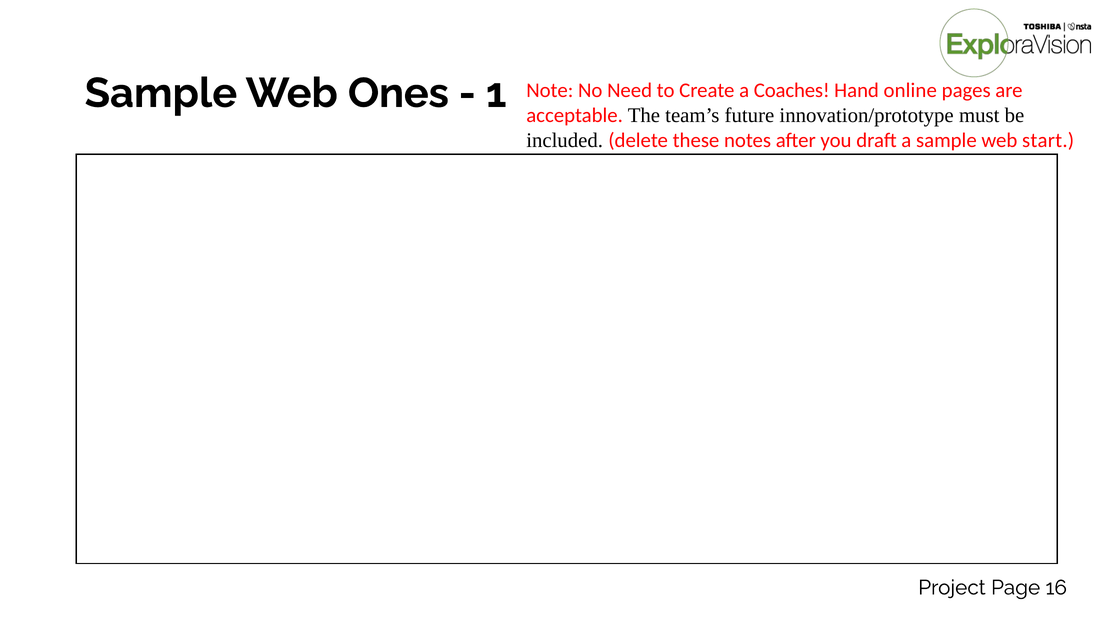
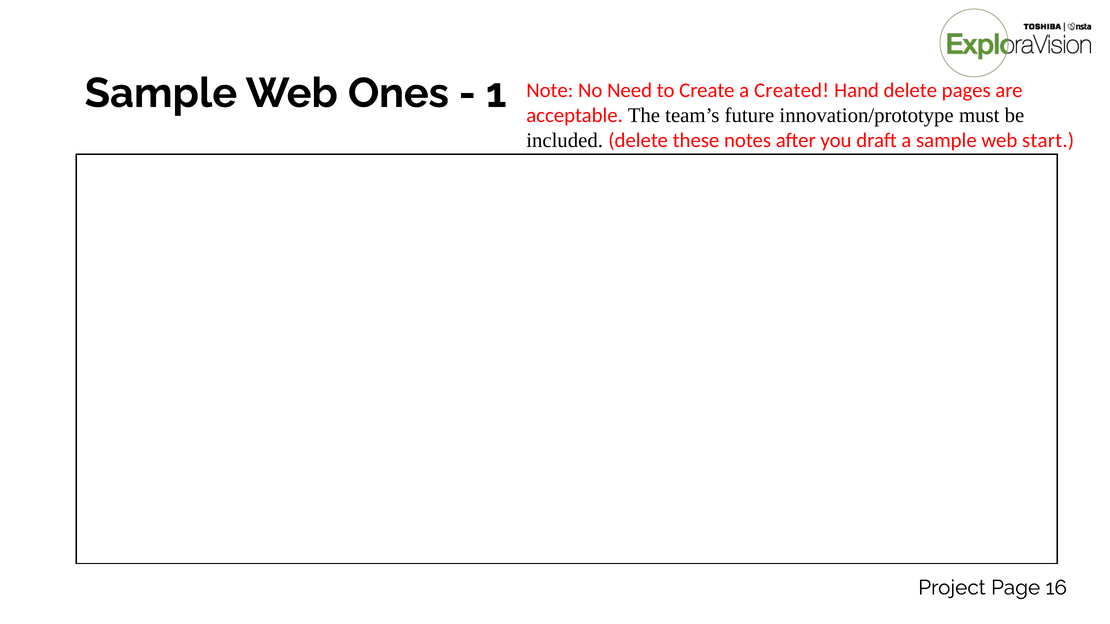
Coaches: Coaches -> Created
Hand online: online -> delete
